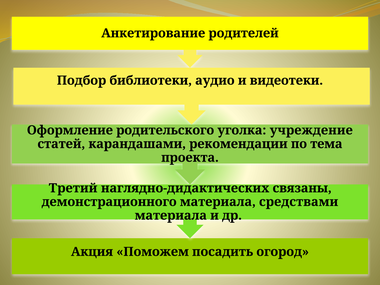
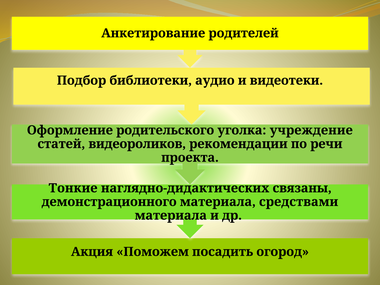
карандашами: карандашами -> видеороликов
тема: тема -> речи
Третий: Третий -> Тонкие
